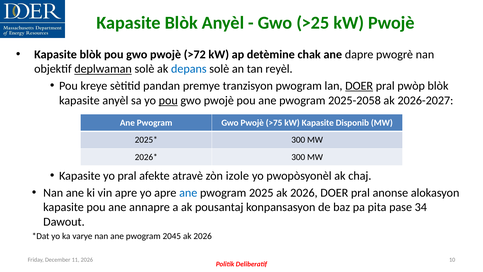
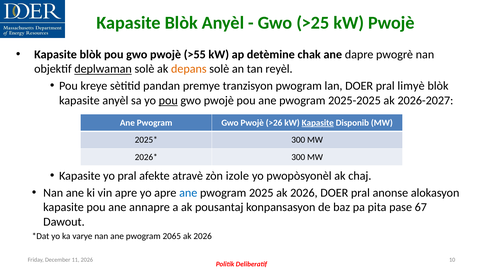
>72: >72 -> >55
depans colour: blue -> orange
DOER at (359, 86) underline: present -> none
pwòp: pwòp -> limyè
2025-2058: 2025-2058 -> 2025-2025
>75: >75 -> >26
Kapasite at (318, 123) underline: none -> present
34: 34 -> 67
2045: 2045 -> 2065
